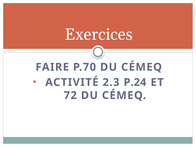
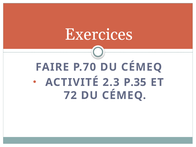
P.24: P.24 -> P.35
